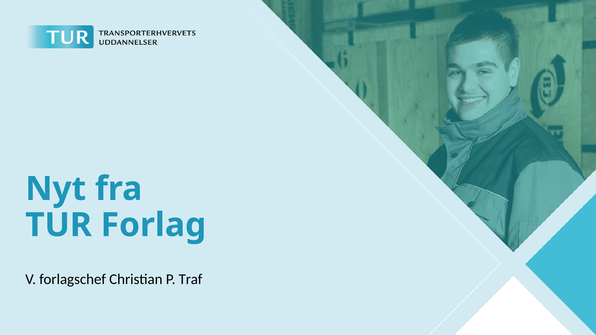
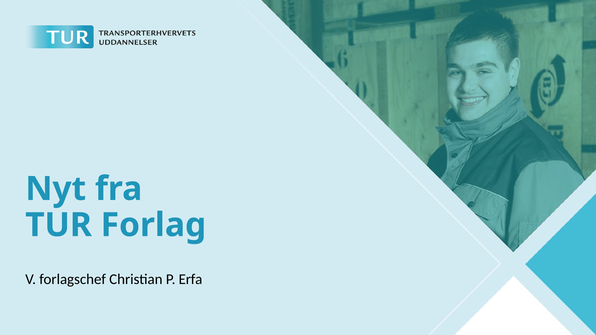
Traf: Traf -> Erfa
